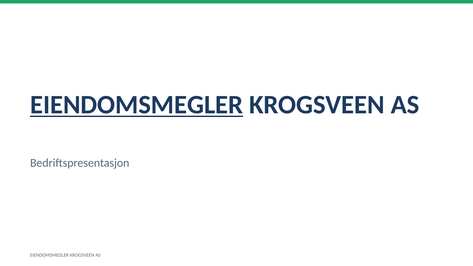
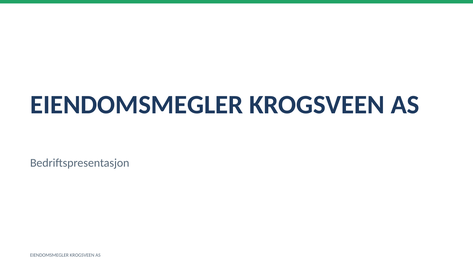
EIENDOMSMEGLER at (137, 105) underline: present -> none
